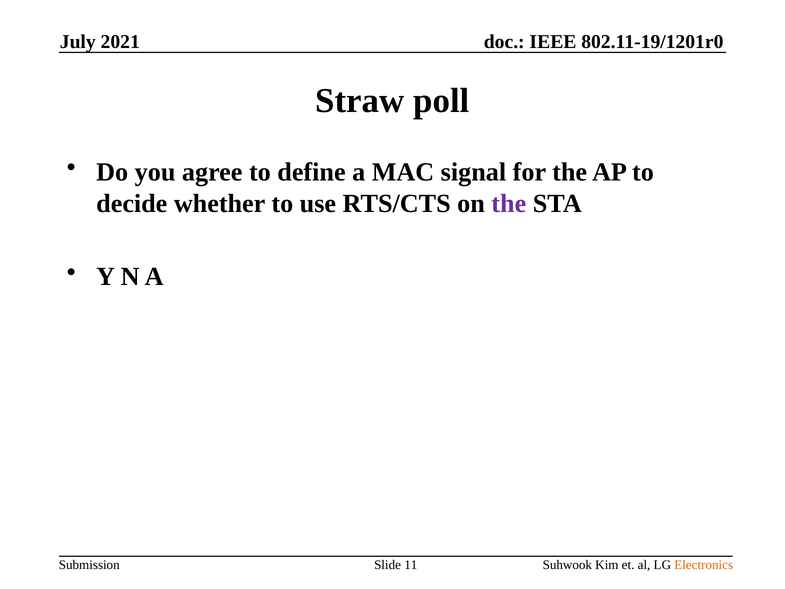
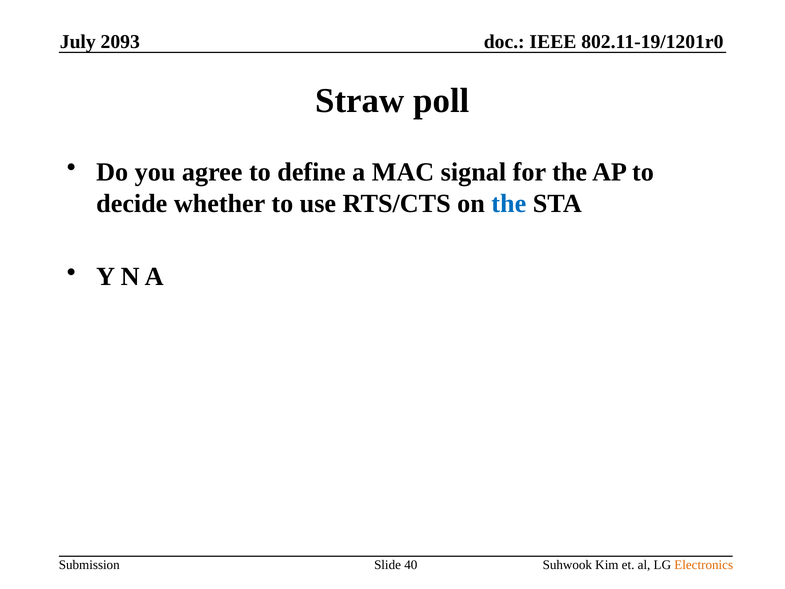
2021: 2021 -> 2093
the at (509, 203) colour: purple -> blue
11: 11 -> 40
